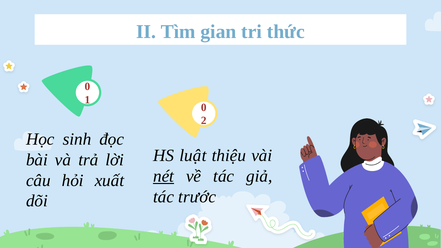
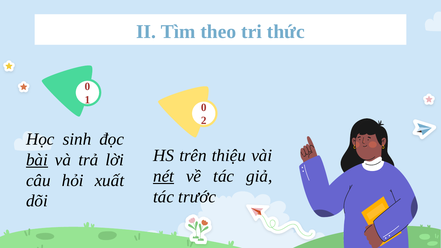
gian: gian -> theo
luật: luật -> trên
bài underline: none -> present
